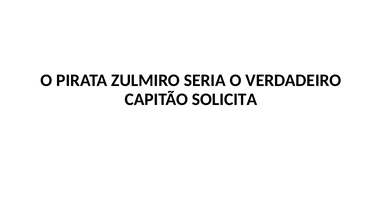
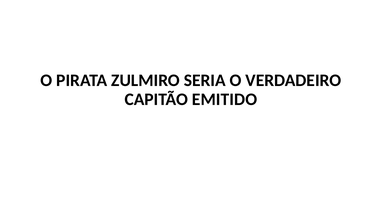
SOLICITA: SOLICITA -> EMITIDO
